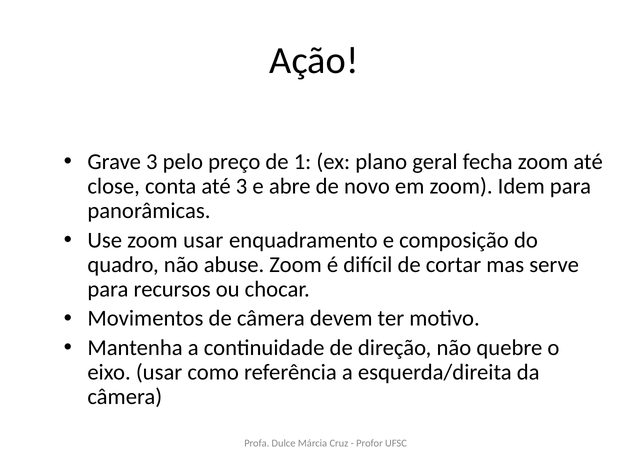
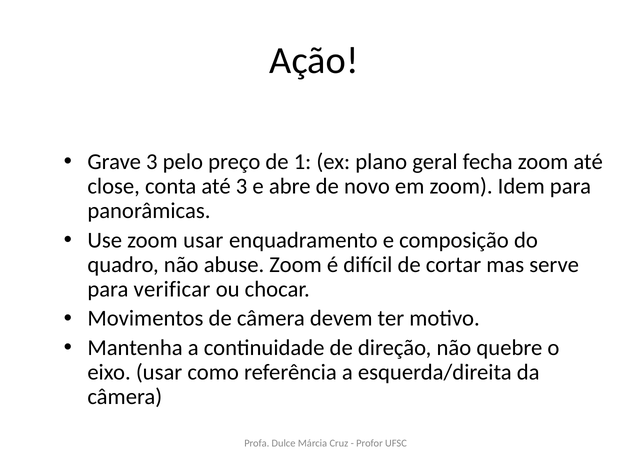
recursos: recursos -> verificar
